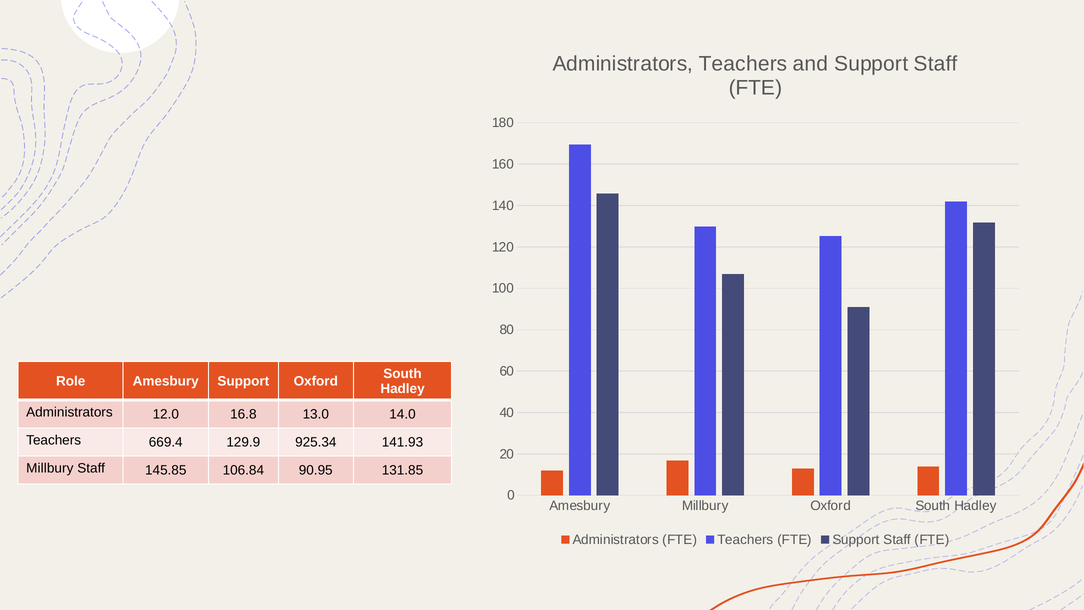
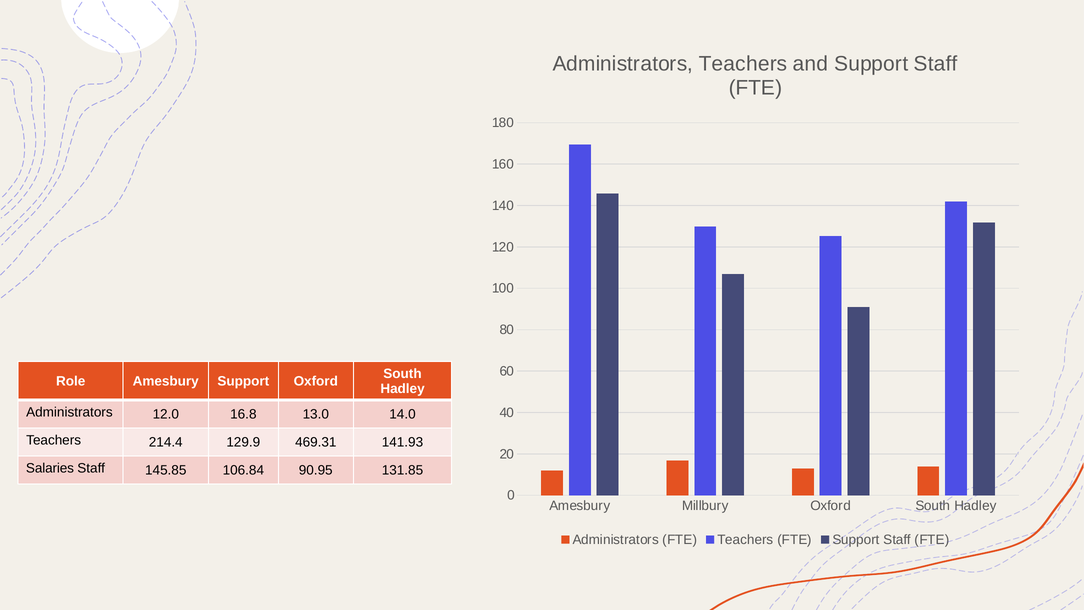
669.4: 669.4 -> 214.4
925.34: 925.34 -> 469.31
Millbury at (50, 468): Millbury -> Salaries
